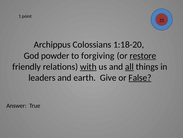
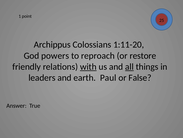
1:18-20: 1:18-20 -> 1:11-20
powder: powder -> powers
forgiving: forgiving -> reproach
restore underline: present -> none
Give: Give -> Paul
False underline: present -> none
